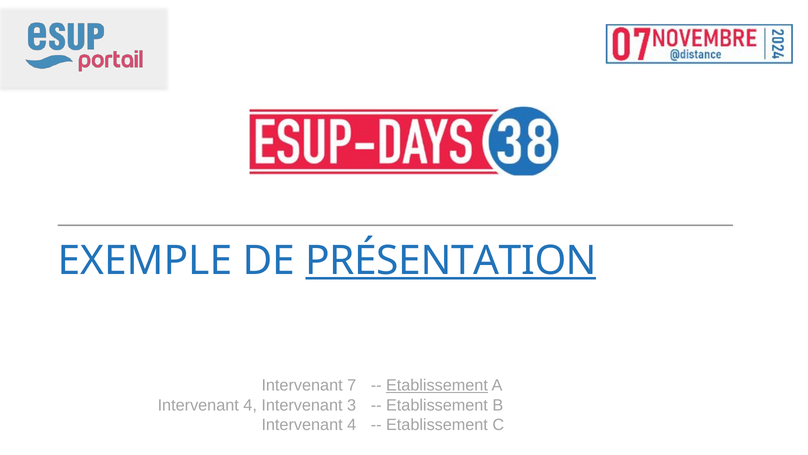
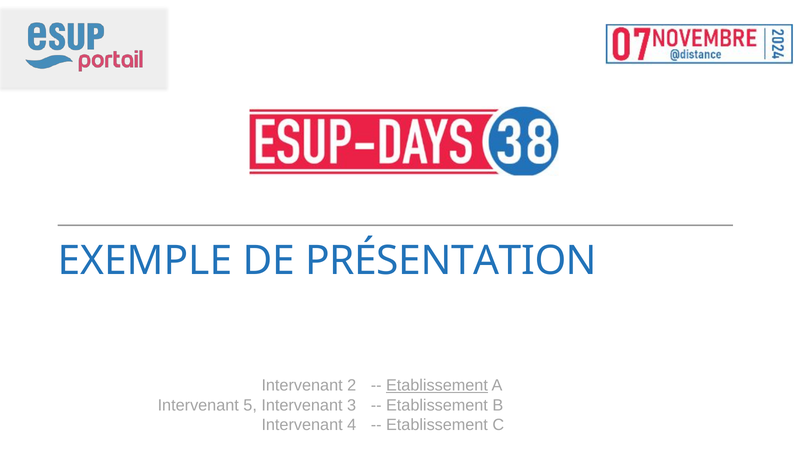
PRÉSENTATION underline: present -> none
7: 7 -> 2
4 at (250, 405): 4 -> 5
